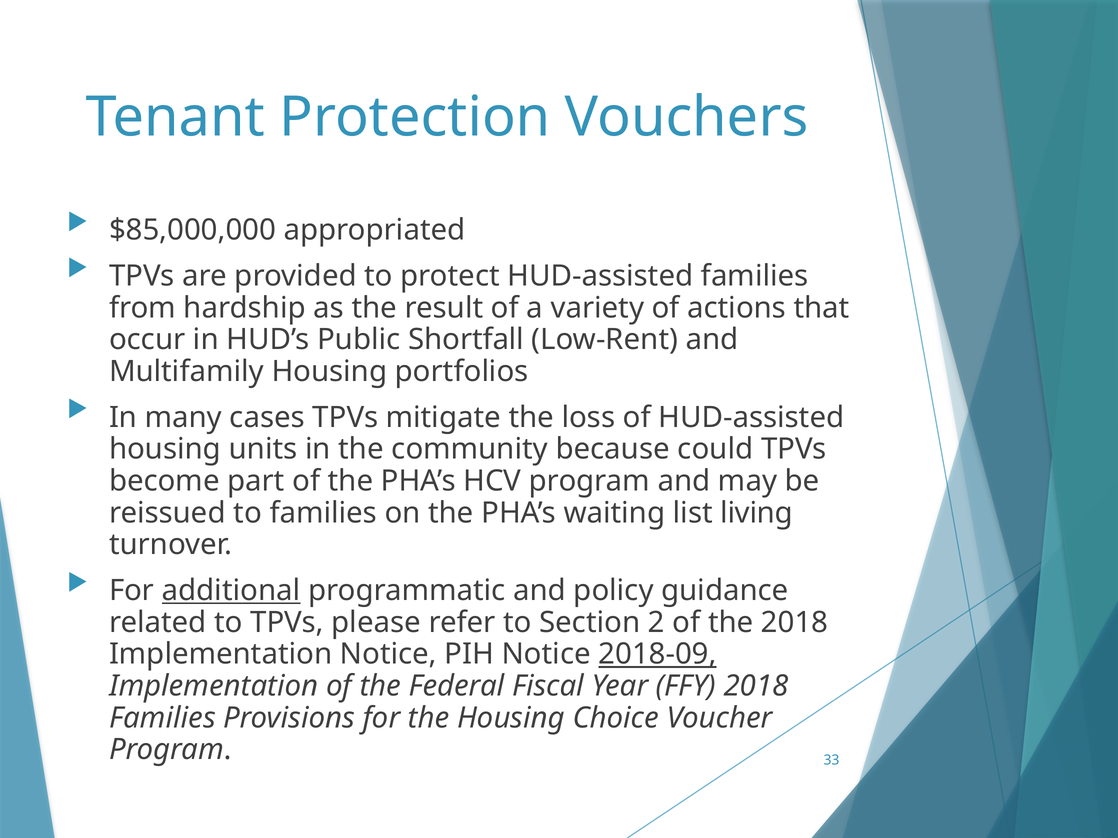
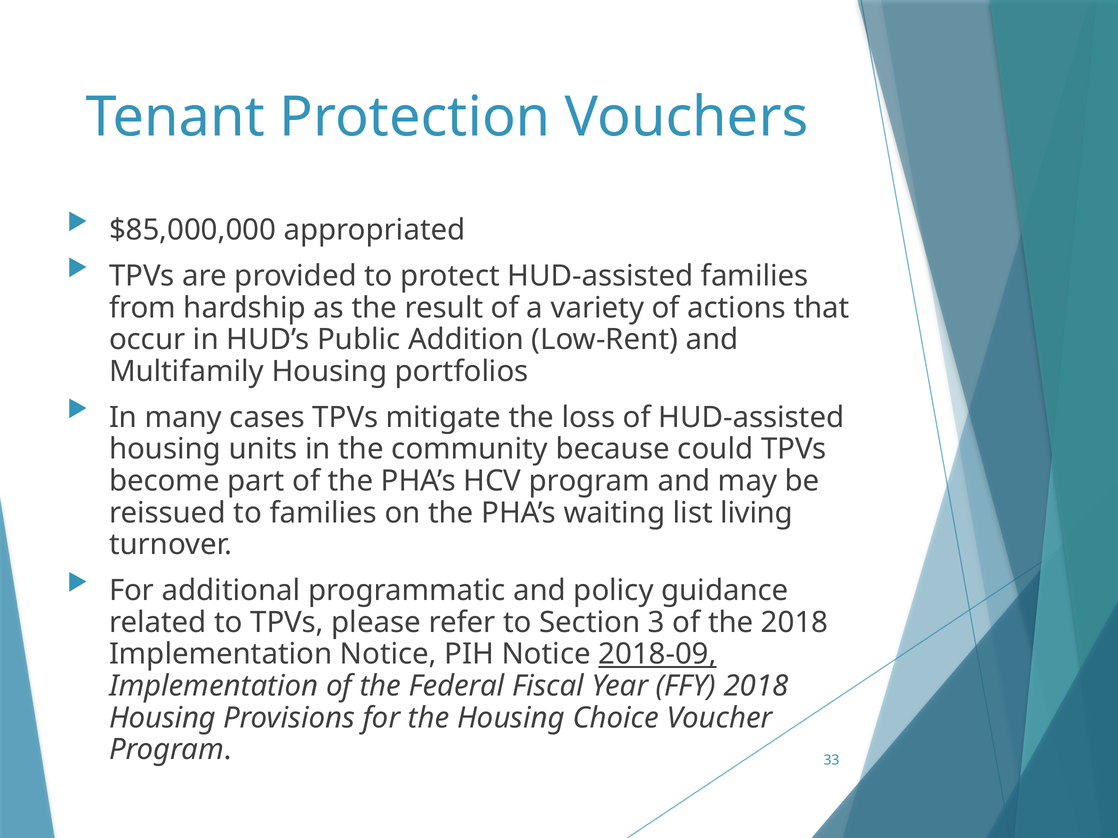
Shortfall: Shortfall -> Addition
additional underline: present -> none
2: 2 -> 3
Families at (162, 718): Families -> Housing
